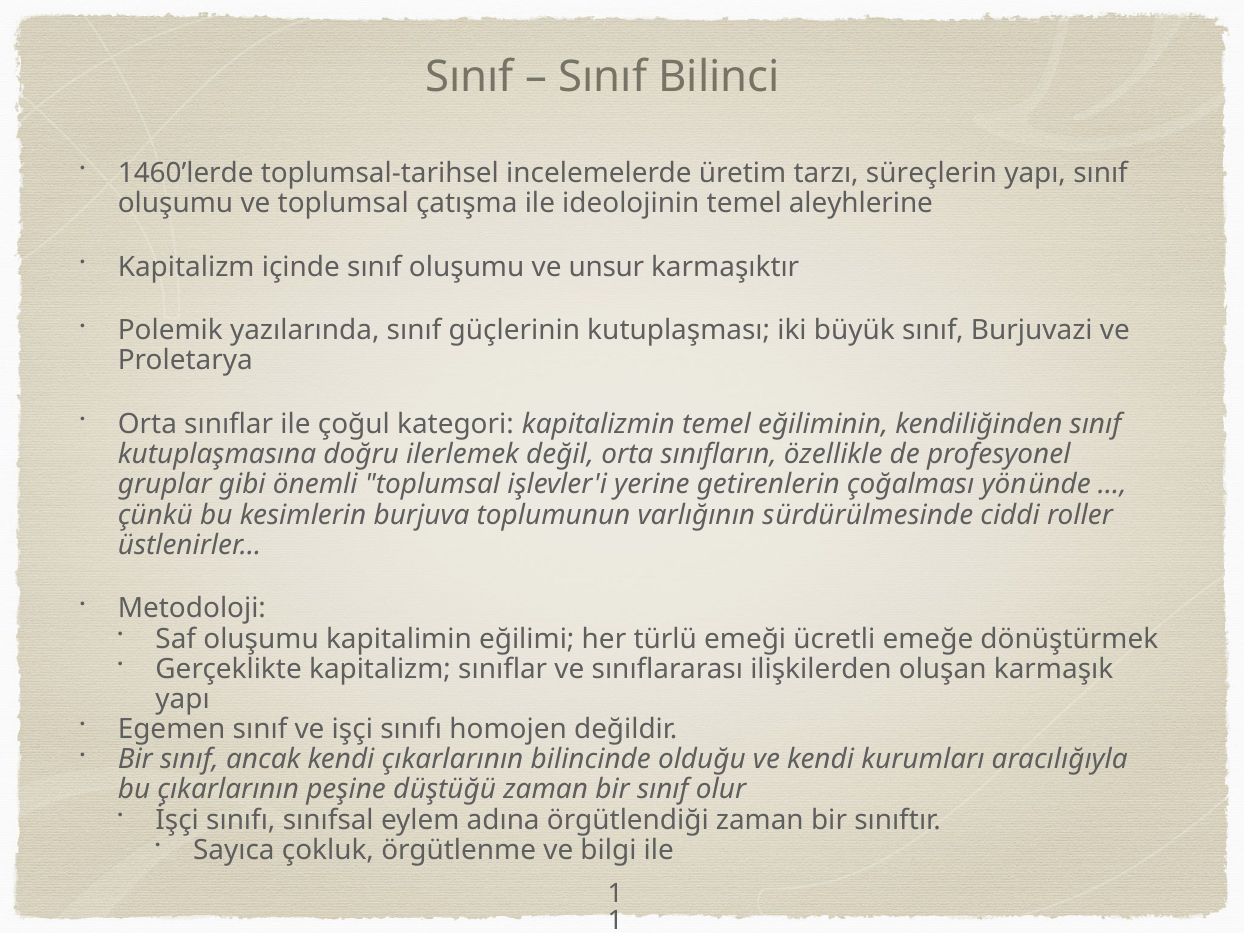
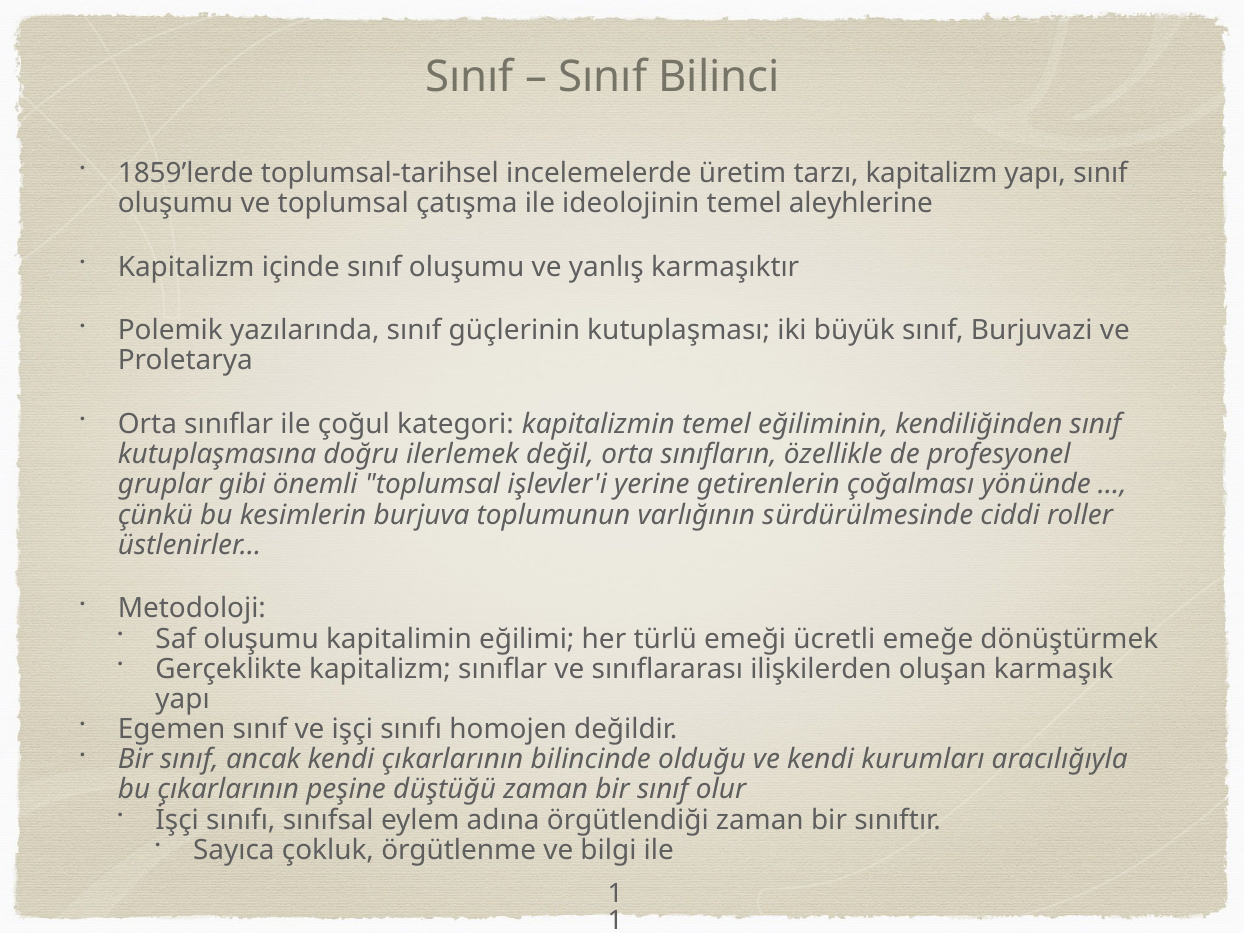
1460’lerde: 1460’lerde -> 1859’lerde
tarzı süreçlerin: süreçlerin -> kapitalizm
unsur: unsur -> yanlış
